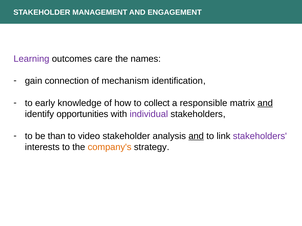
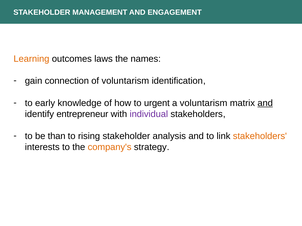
Learning colour: purple -> orange
care: care -> laws
of mechanism: mechanism -> voluntarism
collect: collect -> urgent
a responsible: responsible -> voluntarism
opportunities: opportunities -> entrepreneur
video: video -> rising
and at (196, 136) underline: present -> none
stakeholders at (260, 136) colour: purple -> orange
